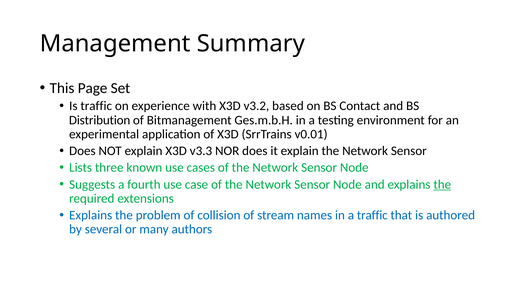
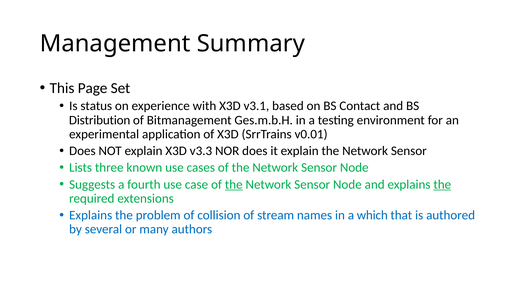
Is traffic: traffic -> status
v3.2: v3.2 -> v3.1
the at (234, 185) underline: none -> present
a traffic: traffic -> which
